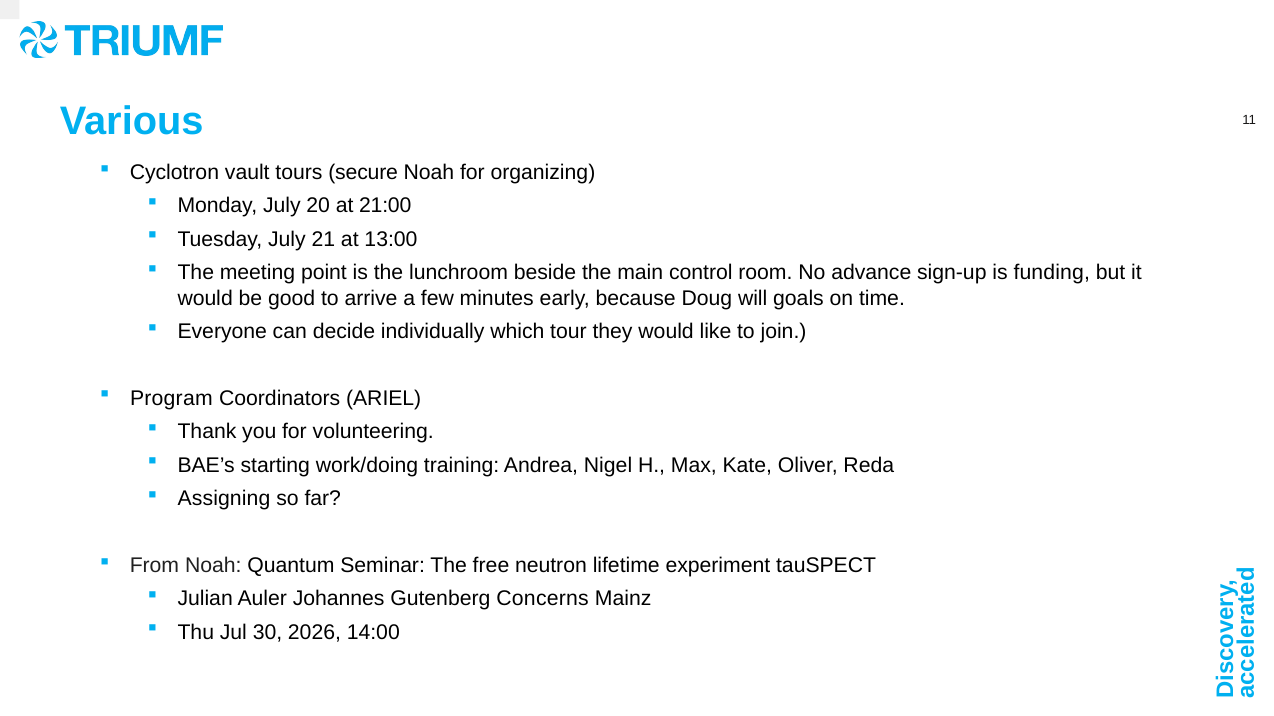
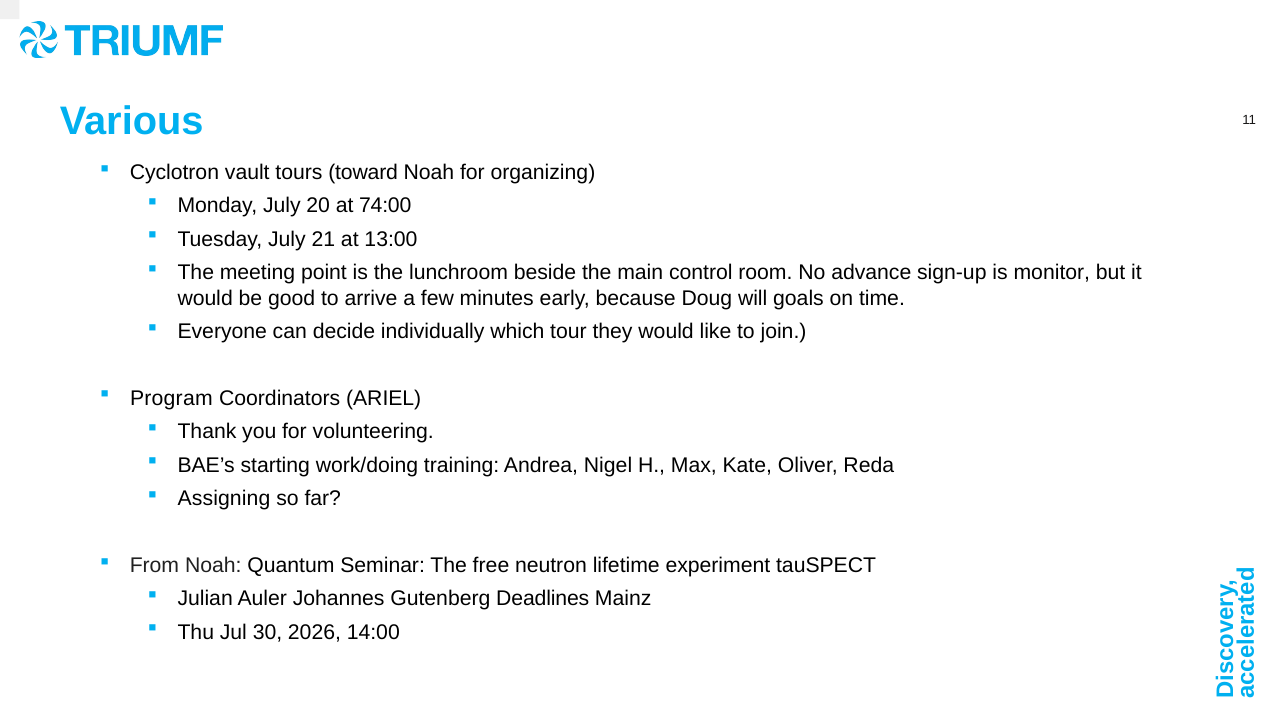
secure: secure -> toward
21:00: 21:00 -> 74:00
funding: funding -> monitor
Concerns: Concerns -> Deadlines
